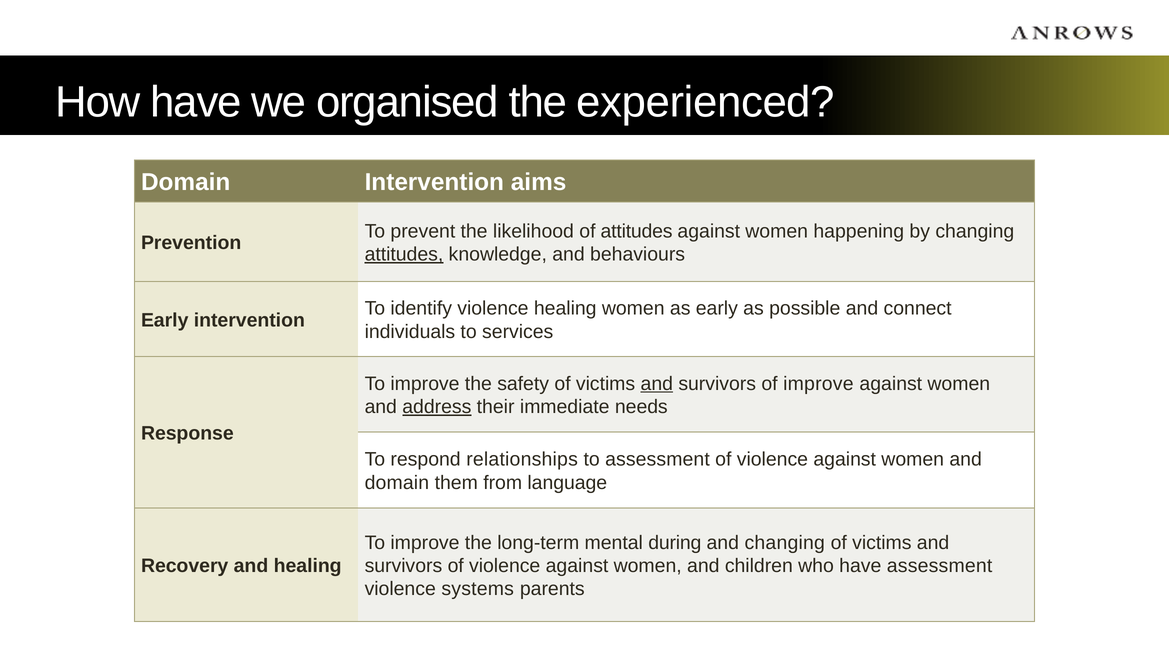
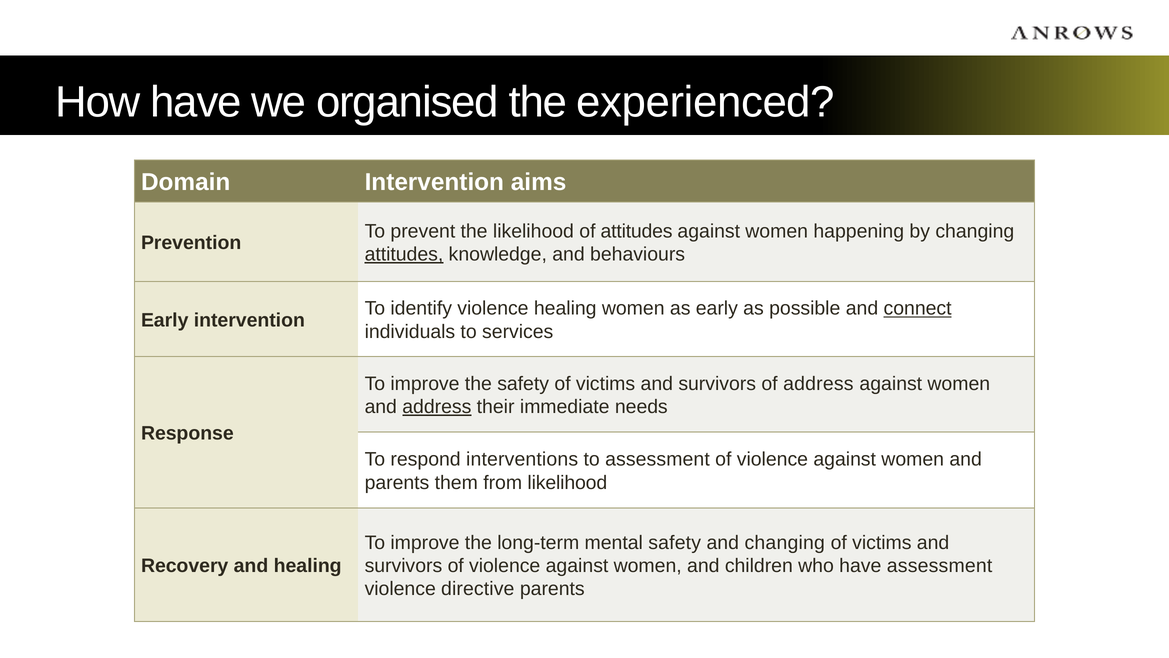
connect underline: none -> present
and at (657, 384) underline: present -> none
of improve: improve -> address
relationships: relationships -> interventions
domain at (397, 482): domain -> parents
from language: language -> likelihood
mental during: during -> safety
systems: systems -> directive
